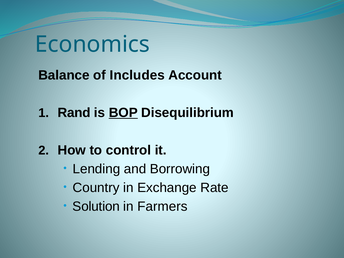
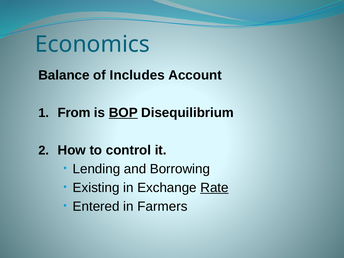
Rand: Rand -> From
Country: Country -> Existing
Rate underline: none -> present
Solution: Solution -> Entered
